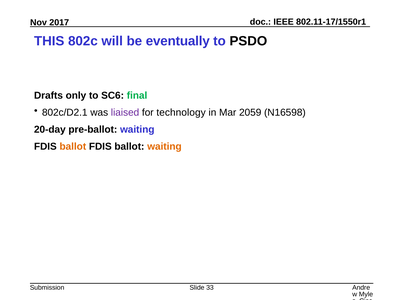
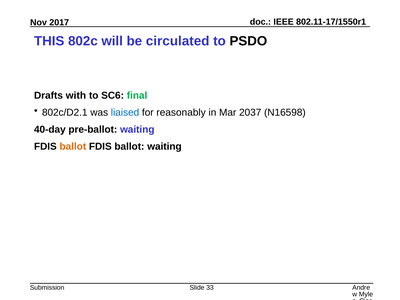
eventually: eventually -> circulated
only: only -> with
liaised colour: purple -> blue
technology: technology -> reasonably
2059: 2059 -> 2037
20-day: 20-day -> 40-day
waiting at (164, 146) colour: orange -> black
